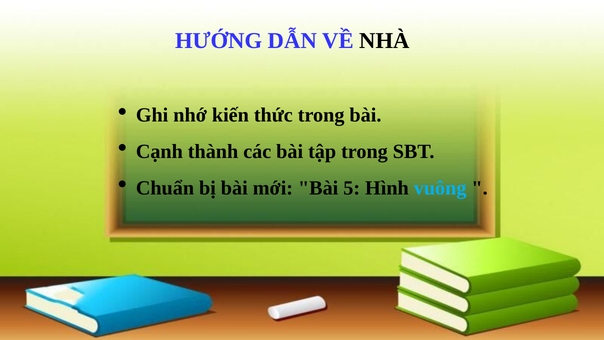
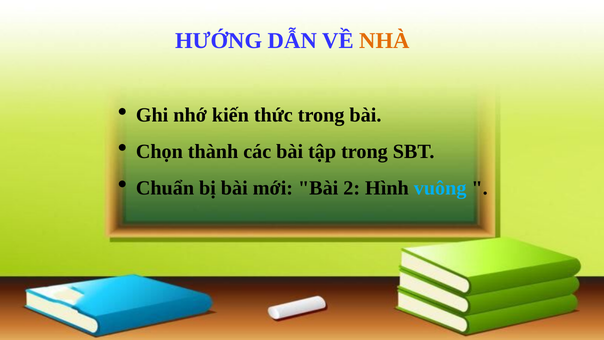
NHÀ colour: black -> orange
Cạnh: Cạnh -> Chọn
5: 5 -> 2
